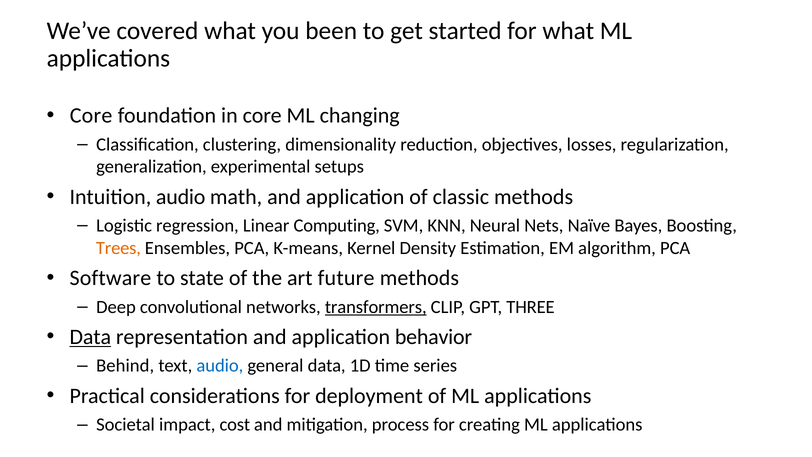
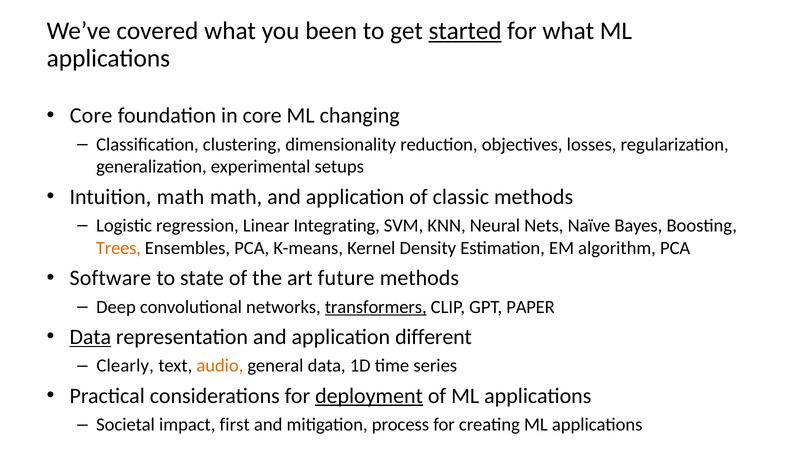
started underline: none -> present
Intuition audio: audio -> math
Computing: Computing -> Integrating
THREE: THREE -> PAPER
behavior: behavior -> different
Behind: Behind -> Clearly
audio at (220, 366) colour: blue -> orange
deployment underline: none -> present
cost: cost -> first
